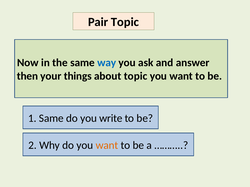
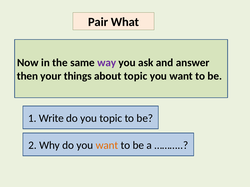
Pair Topic: Topic -> What
way colour: blue -> purple
1 Same: Same -> Write
you write: write -> topic
